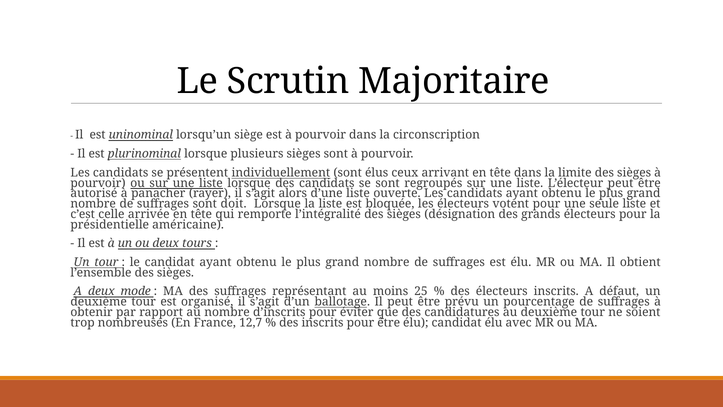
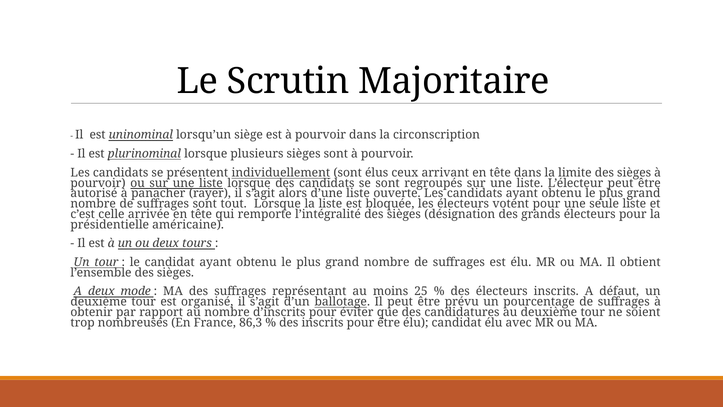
doit: doit -> tout
12,7: 12,7 -> 86,3
